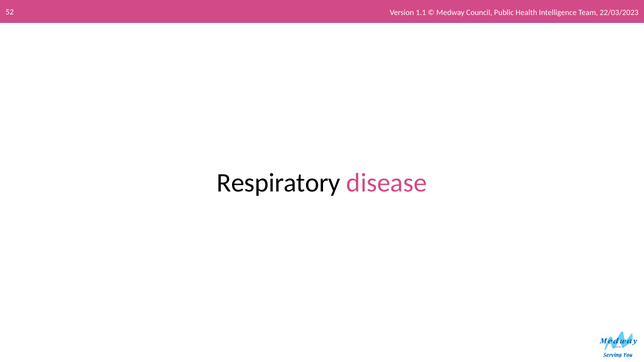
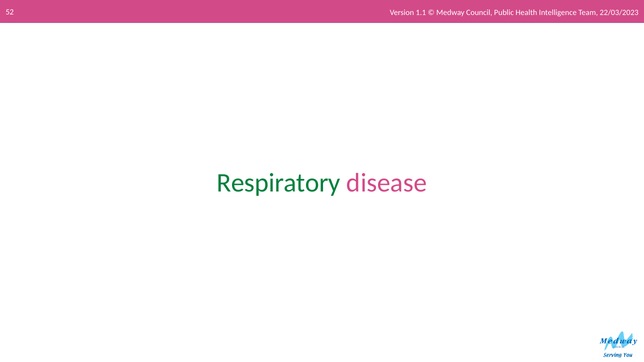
Respiratory colour: black -> green
